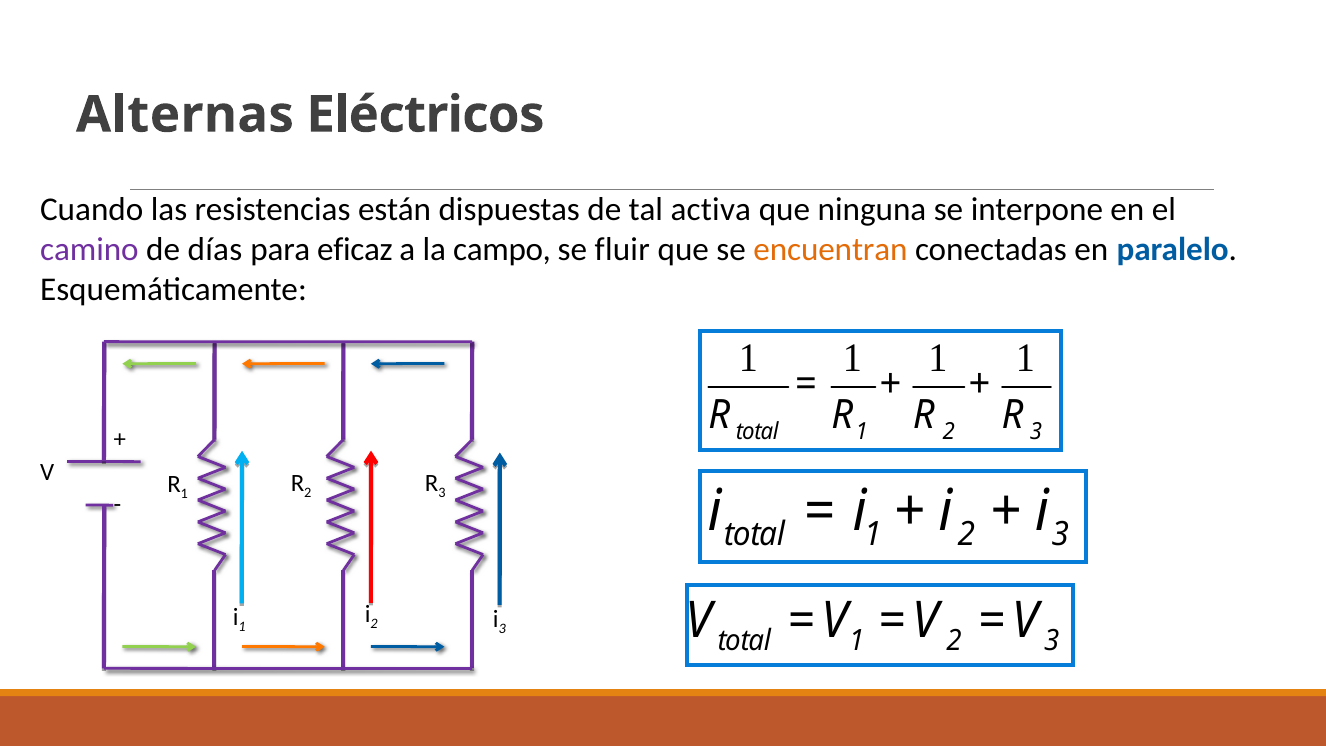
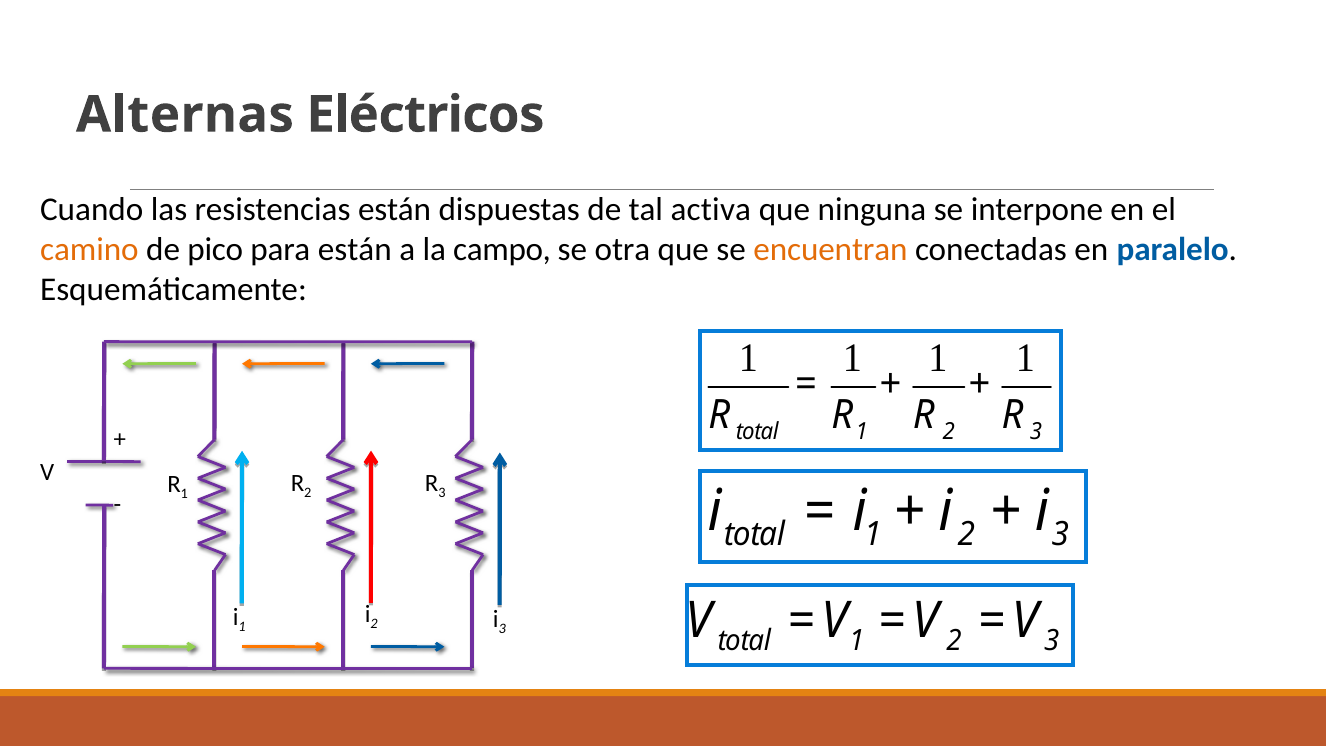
camino colour: purple -> orange
días: días -> pico
para eficaz: eficaz -> están
fluir: fluir -> otra
